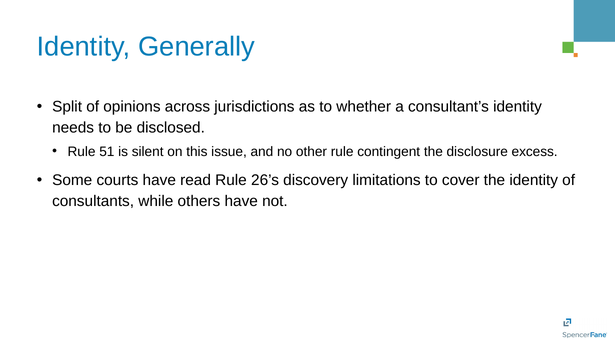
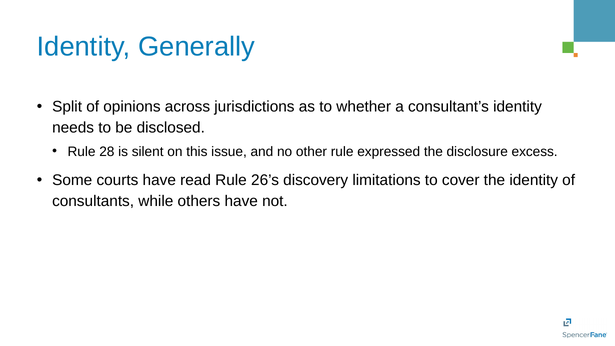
51: 51 -> 28
contingent: contingent -> expressed
